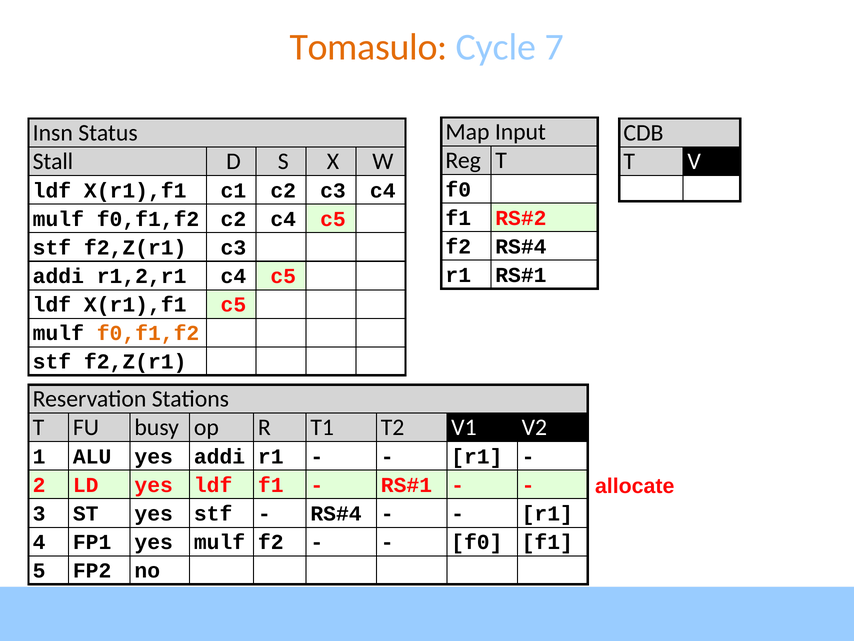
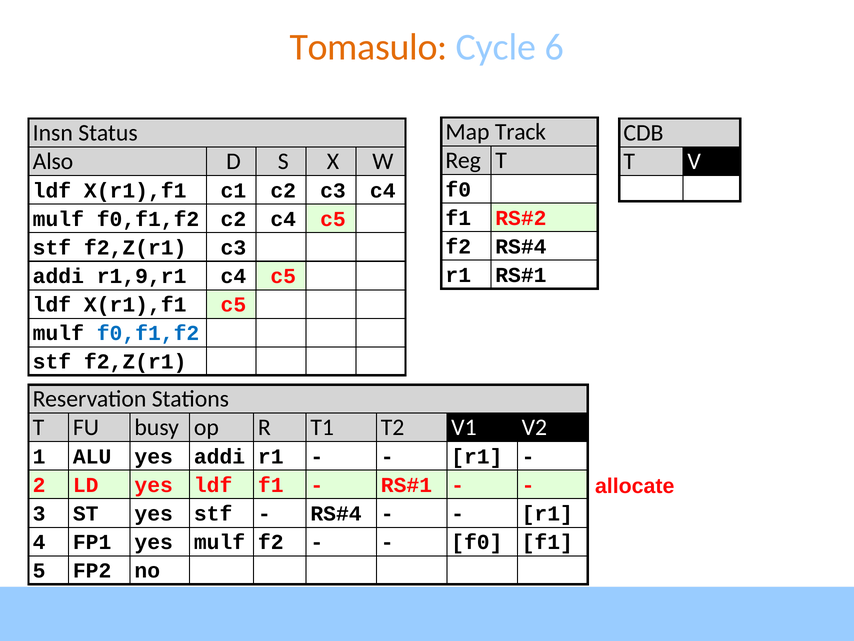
7: 7 -> 6
Input: Input -> Track
Stall: Stall -> Also
r1,2,r1: r1,2,r1 -> r1,9,r1
f0,f1,f2 at (148, 333) colour: orange -> blue
